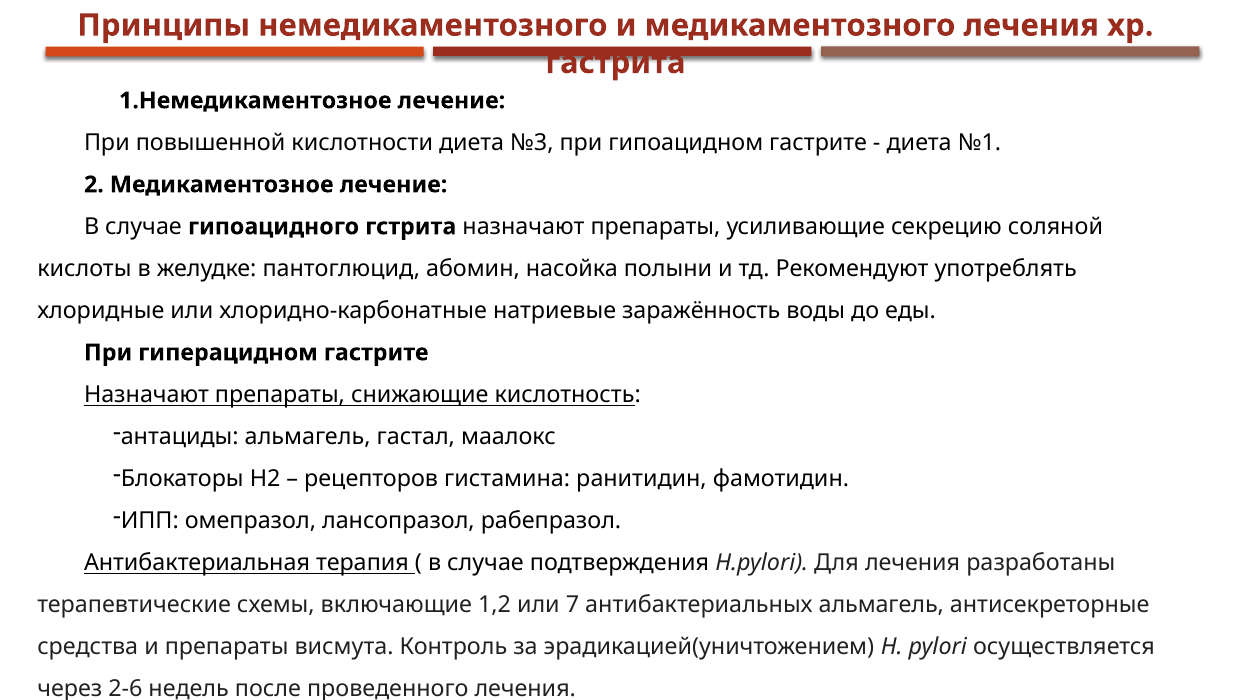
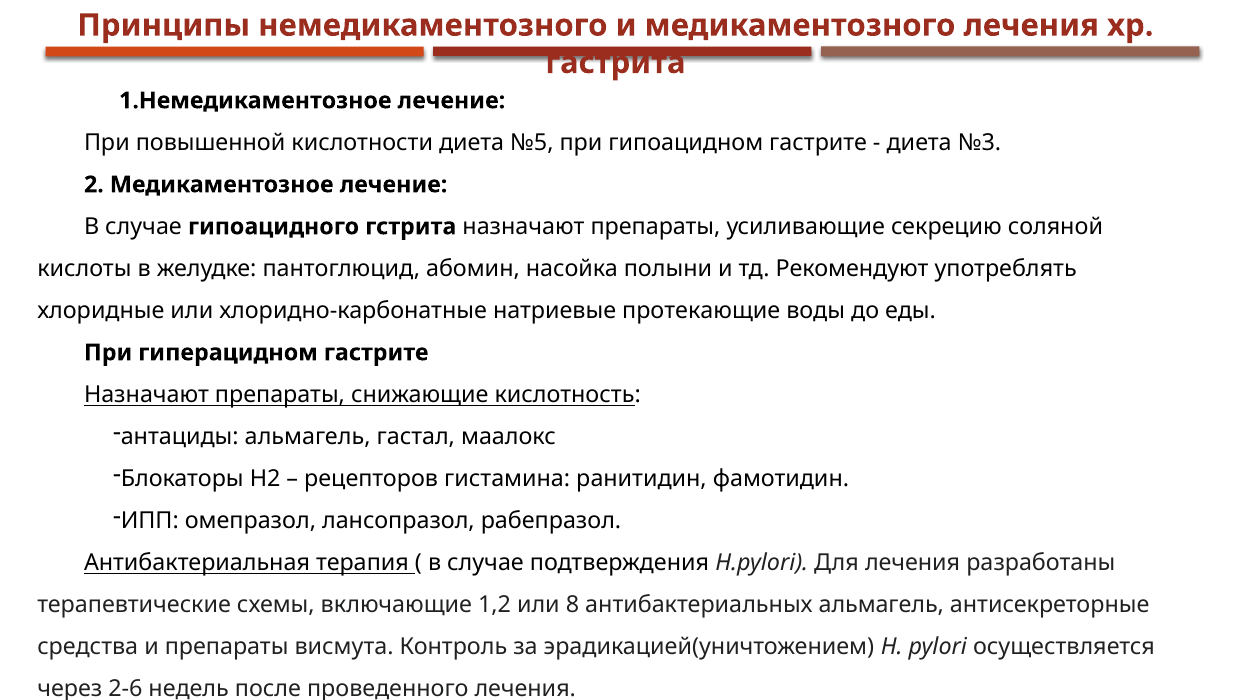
№3: №3 -> №5
№1: №1 -> №3
заражённость: заражённость -> протекающие
7: 7 -> 8
